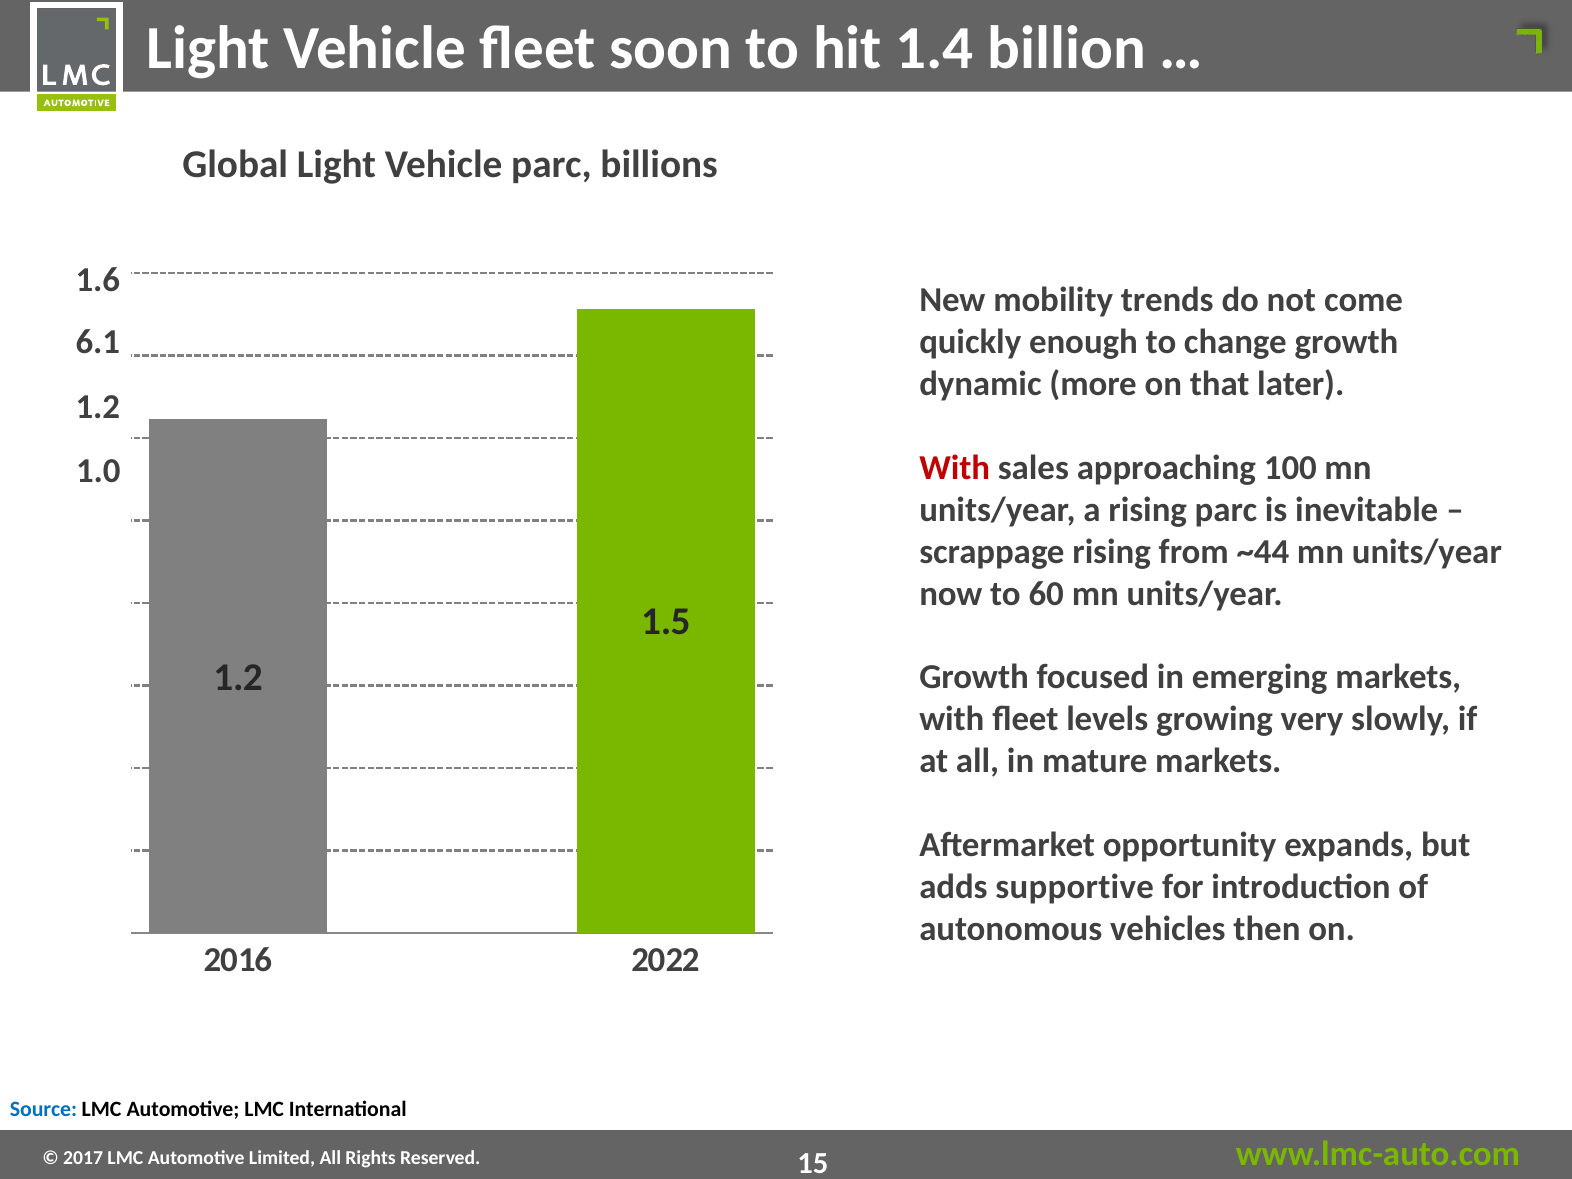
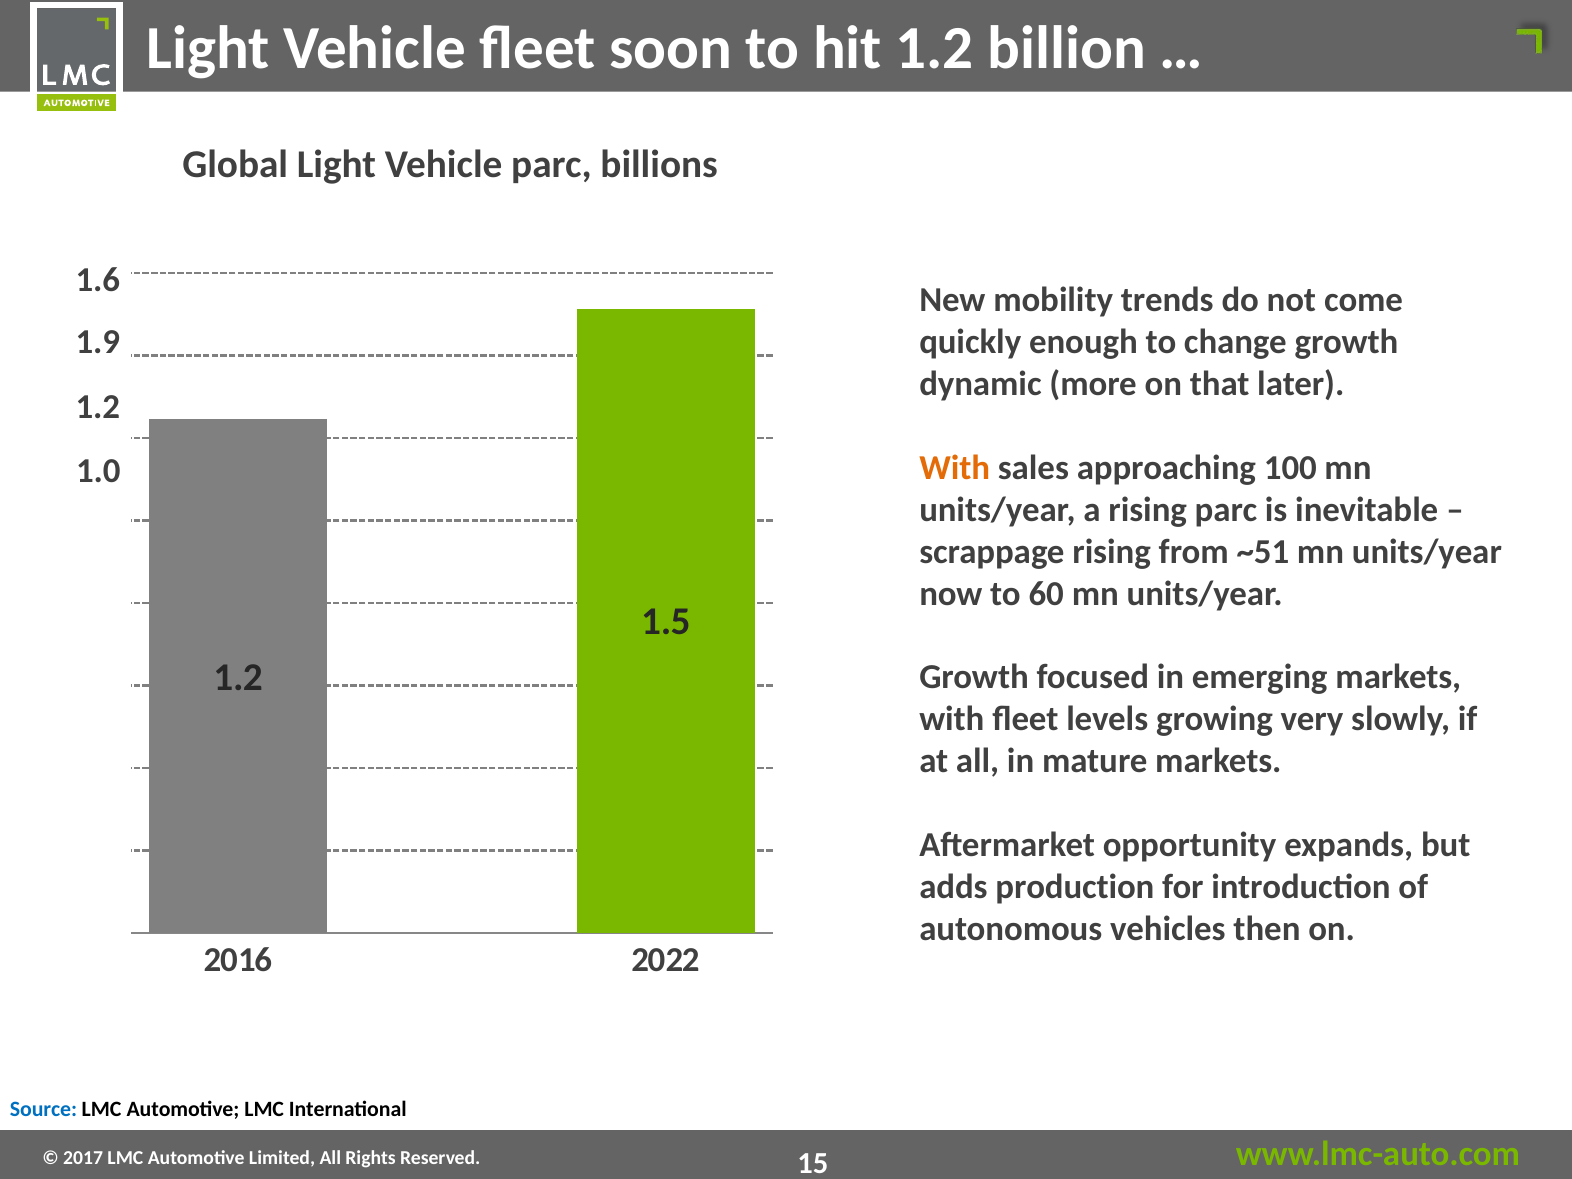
hit 1.4: 1.4 -> 1.2
6.1: 6.1 -> 1.9
With at (955, 468) colour: red -> orange
~44: ~44 -> ~51
supportive: supportive -> production
